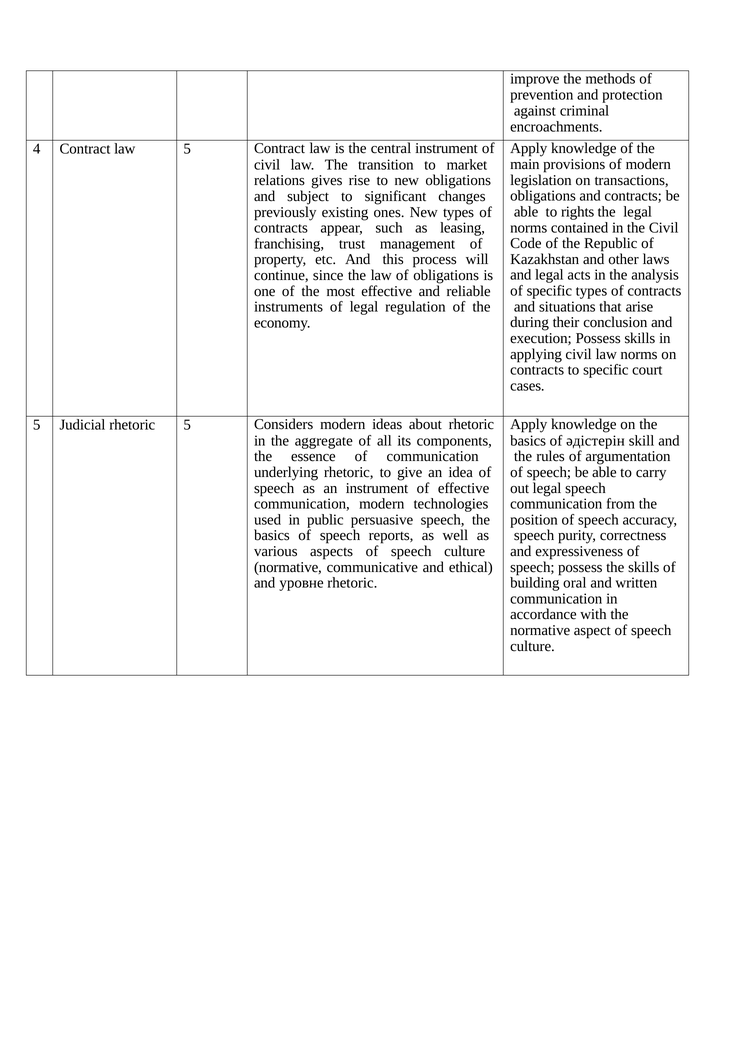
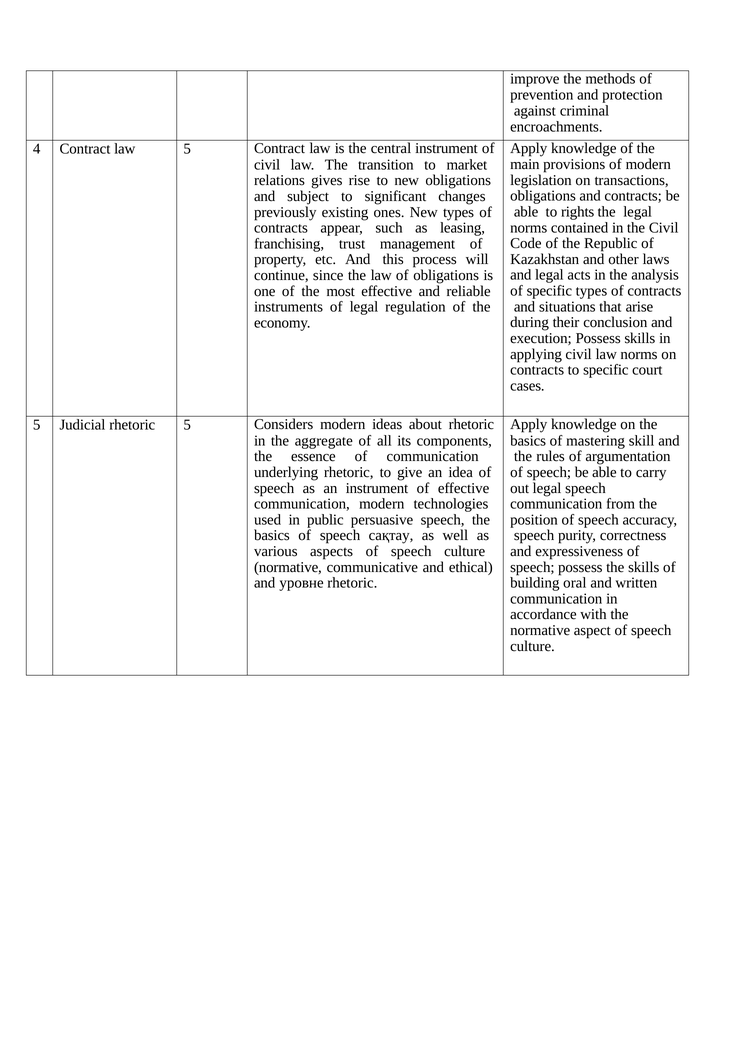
әдістерін: әдістерін -> mastering
reports: reports -> сақтау
